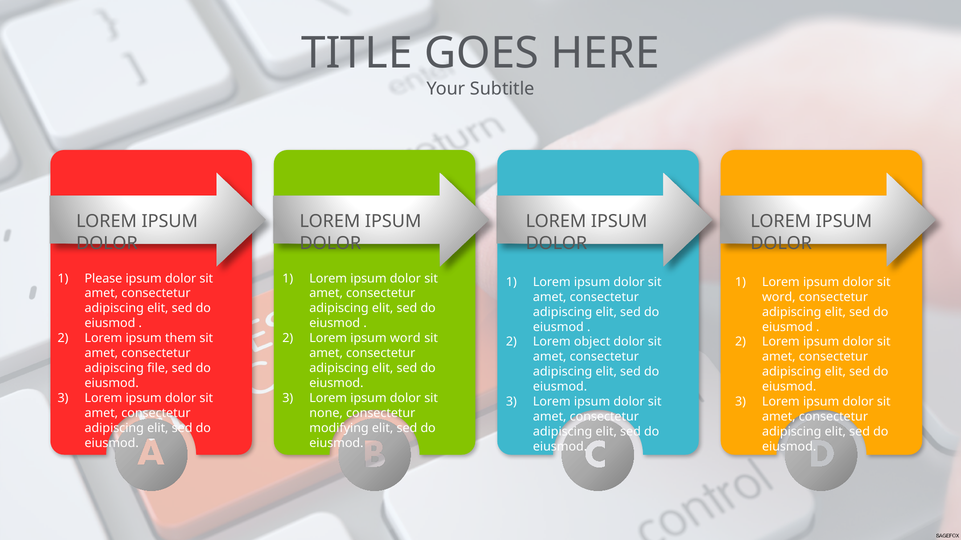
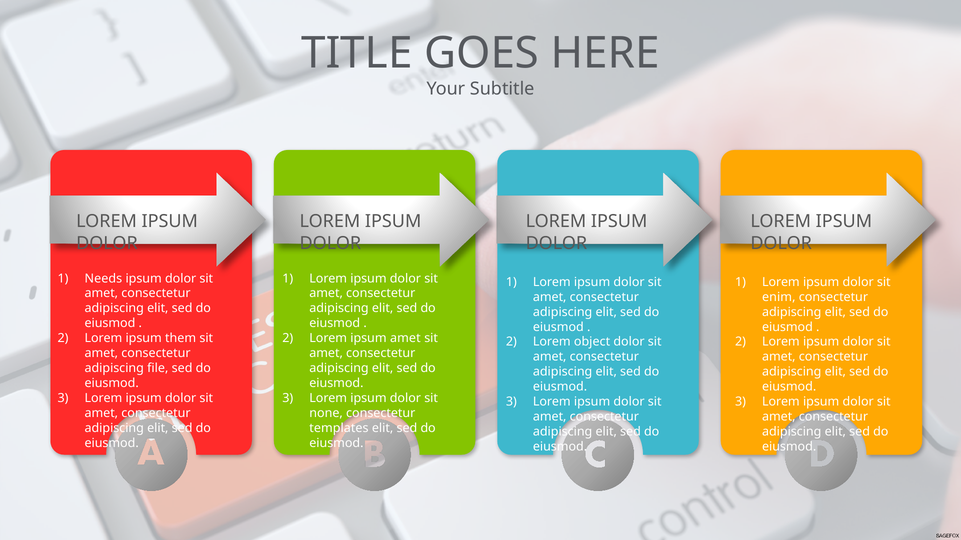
Please: Please -> Needs
word at (779, 297): word -> enim
ipsum word: word -> amet
modifying: modifying -> templates
